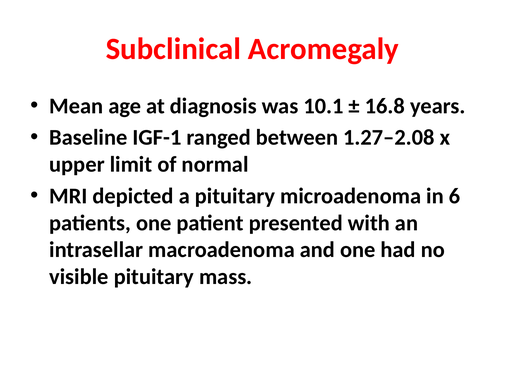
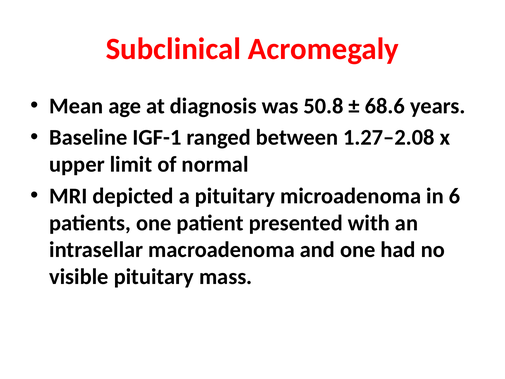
10.1: 10.1 -> 50.8
16.8: 16.8 -> 68.6
